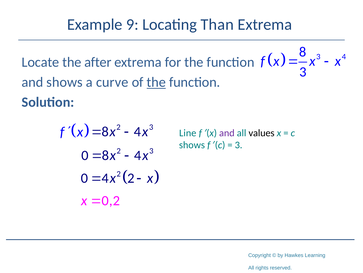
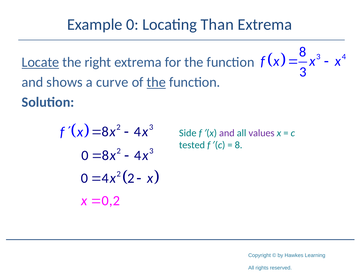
Example 9: 9 -> 0
Locate underline: none -> present
after: after -> right
Line: Line -> Side
values colour: black -> purple
shows at (192, 145): shows -> tested
3 at (239, 145): 3 -> 8
